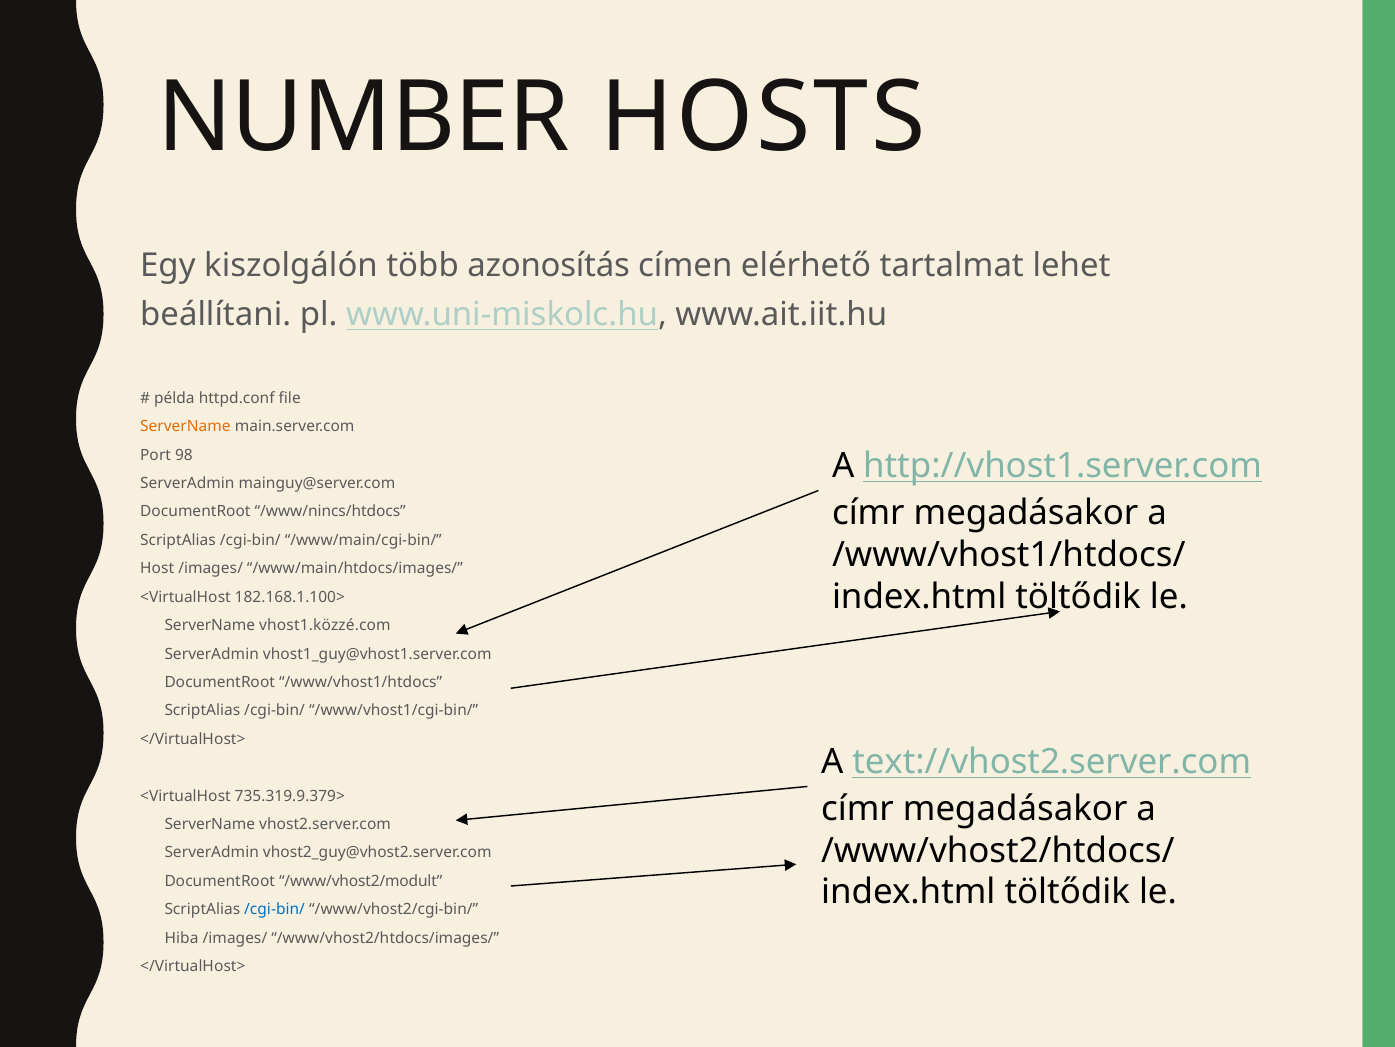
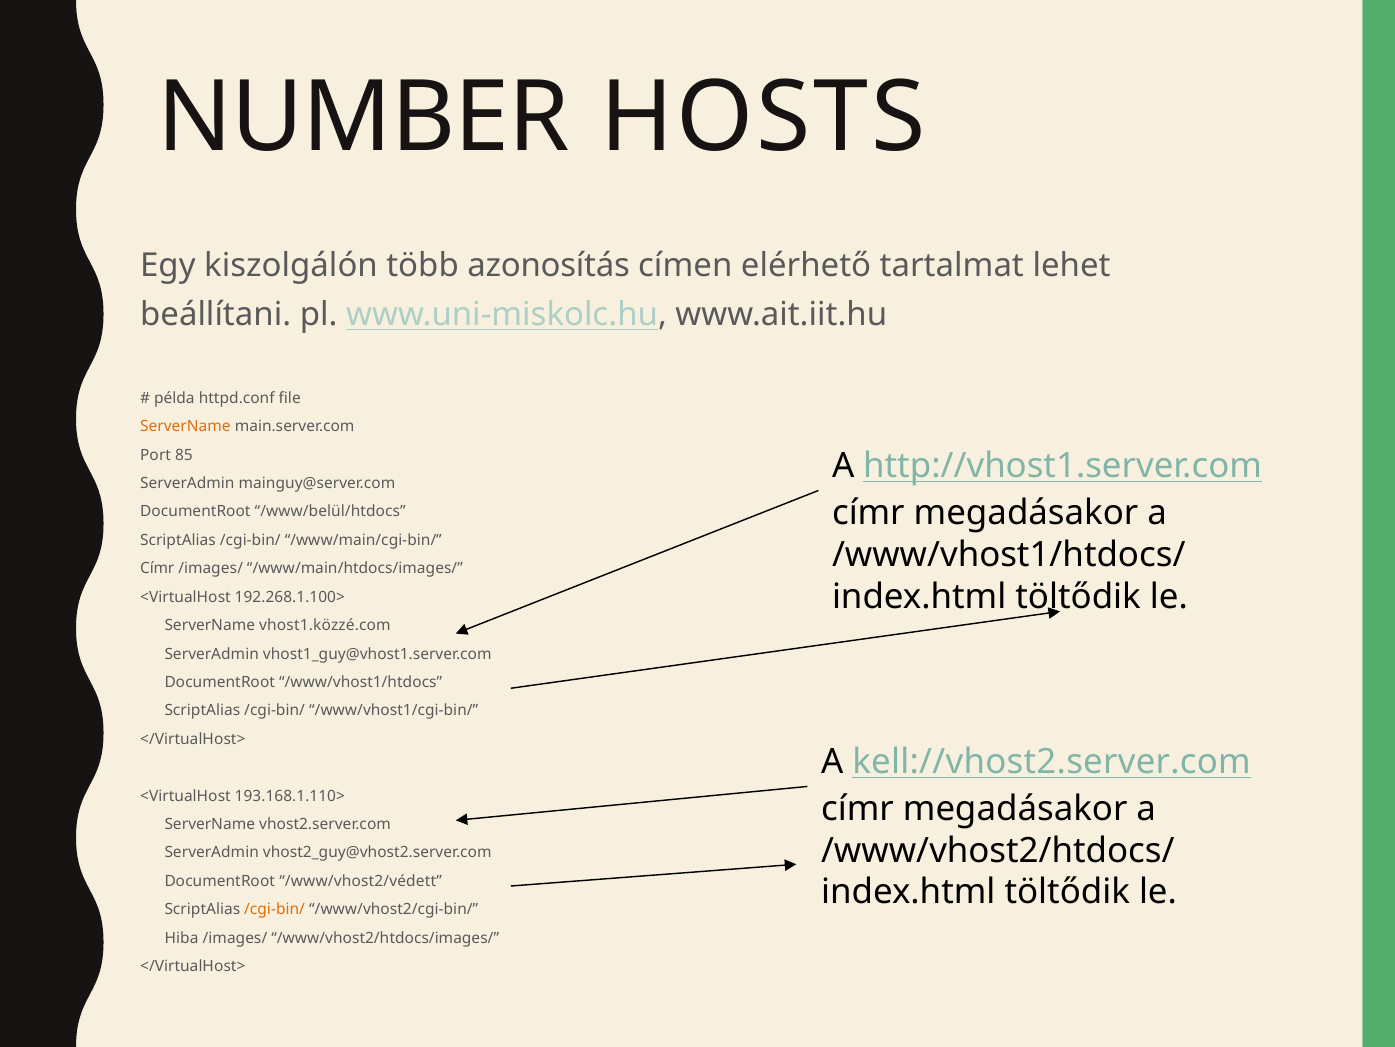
98: 98 -> 85
/www/nincs/htdocs: /www/nincs/htdocs -> /www/belül/htdocs
Host at (157, 568): Host -> Címr
182.168.1.100>: 182.168.1.100> -> 192.268.1.100>
text://vhost2.server.com: text://vhost2.server.com -> kell://vhost2.server.com
735.319.9.379>: 735.319.9.379> -> 193.168.1.110>
/www/vhost2/modult: /www/vhost2/modult -> /www/vhost2/védett
/cgi-bin/ at (275, 909) colour: blue -> orange
